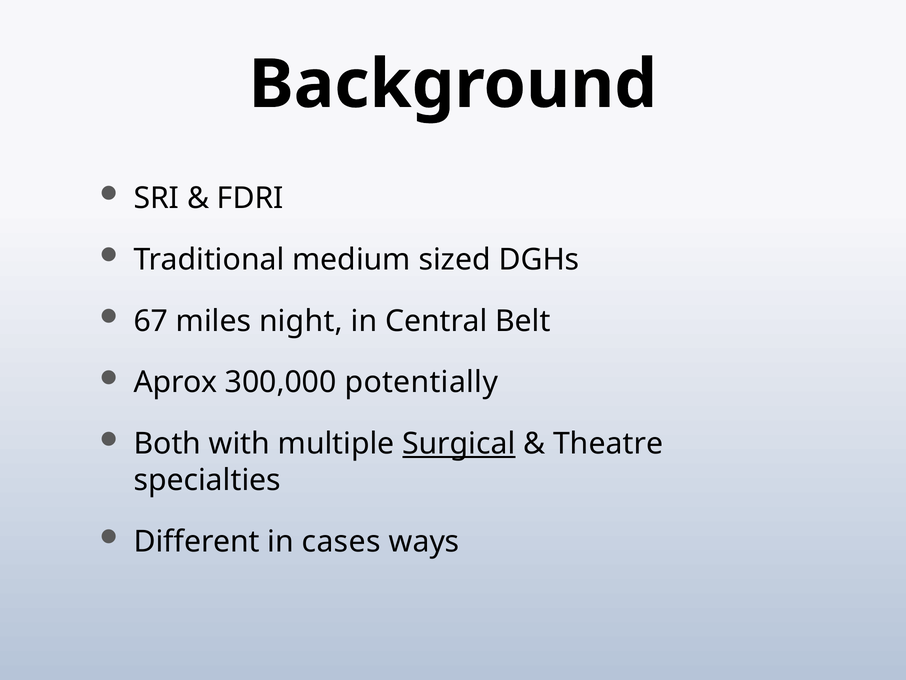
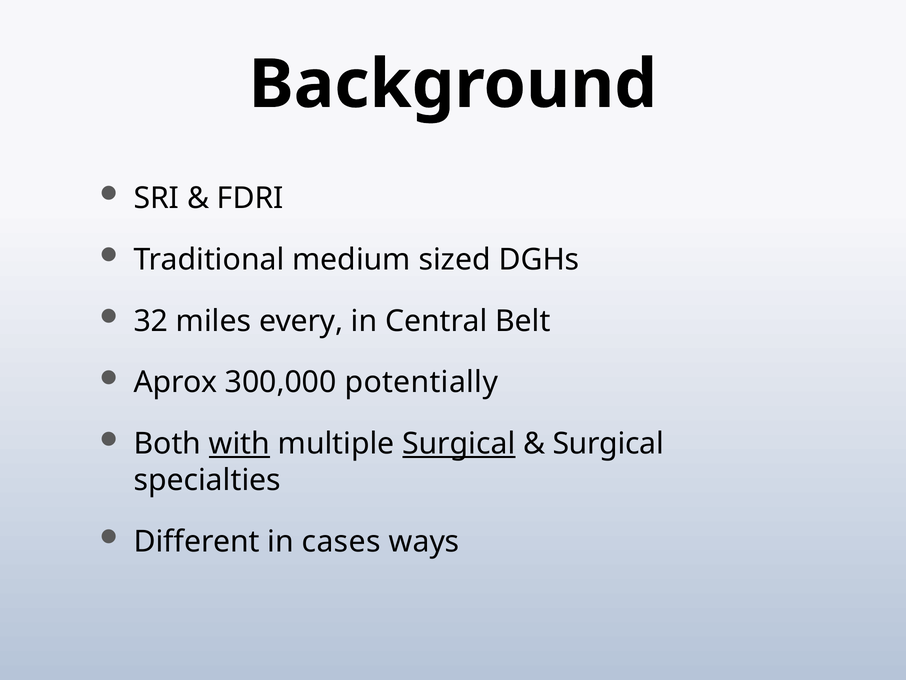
67: 67 -> 32
night: night -> every
with underline: none -> present
Theatre at (608, 444): Theatre -> Surgical
